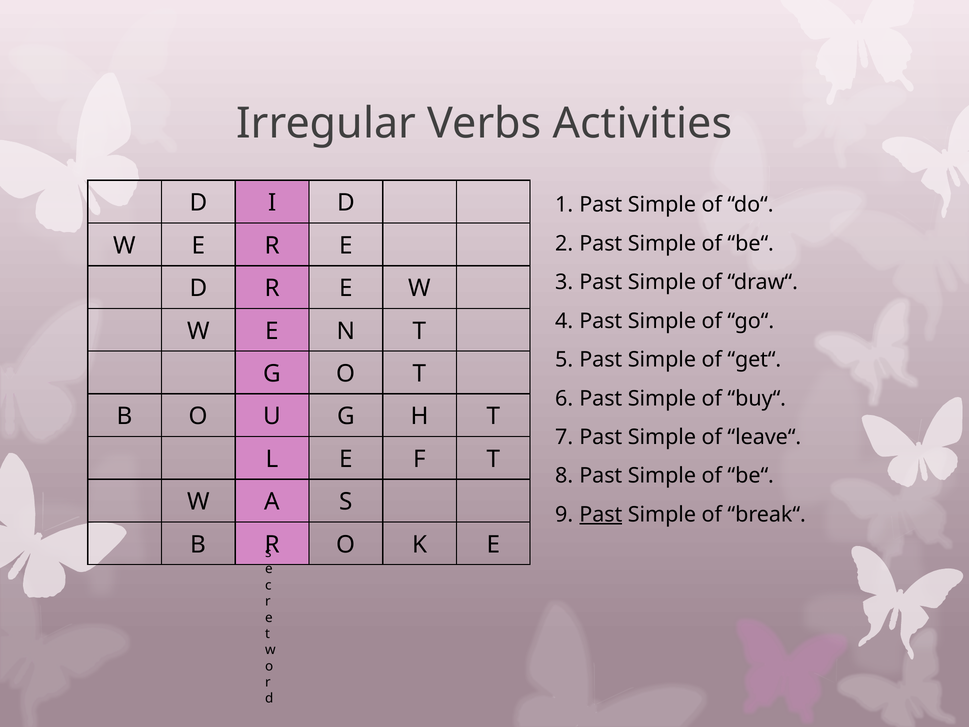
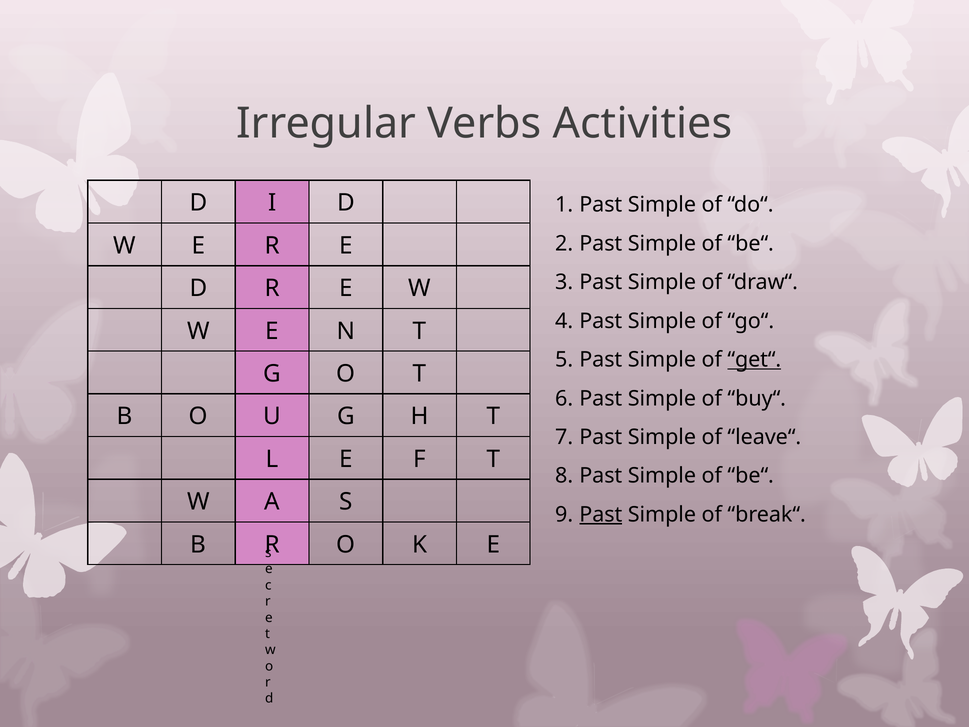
get“ underline: none -> present
